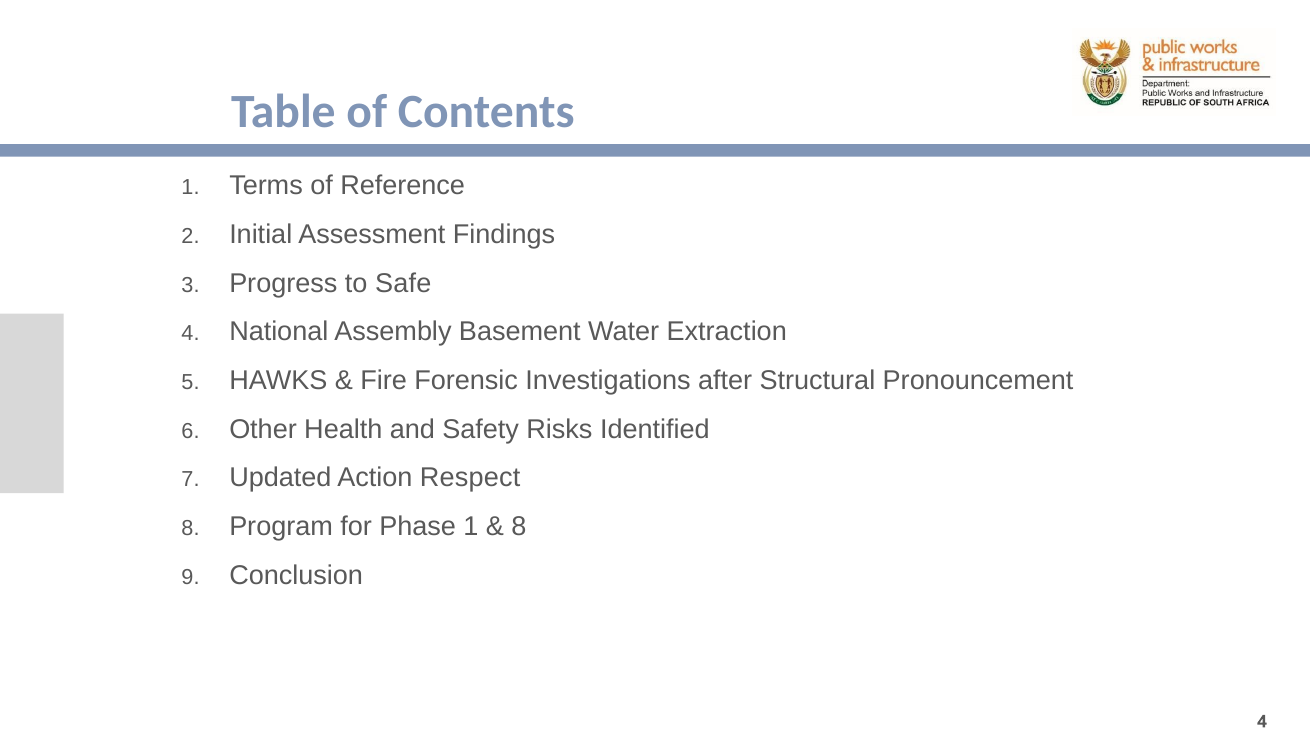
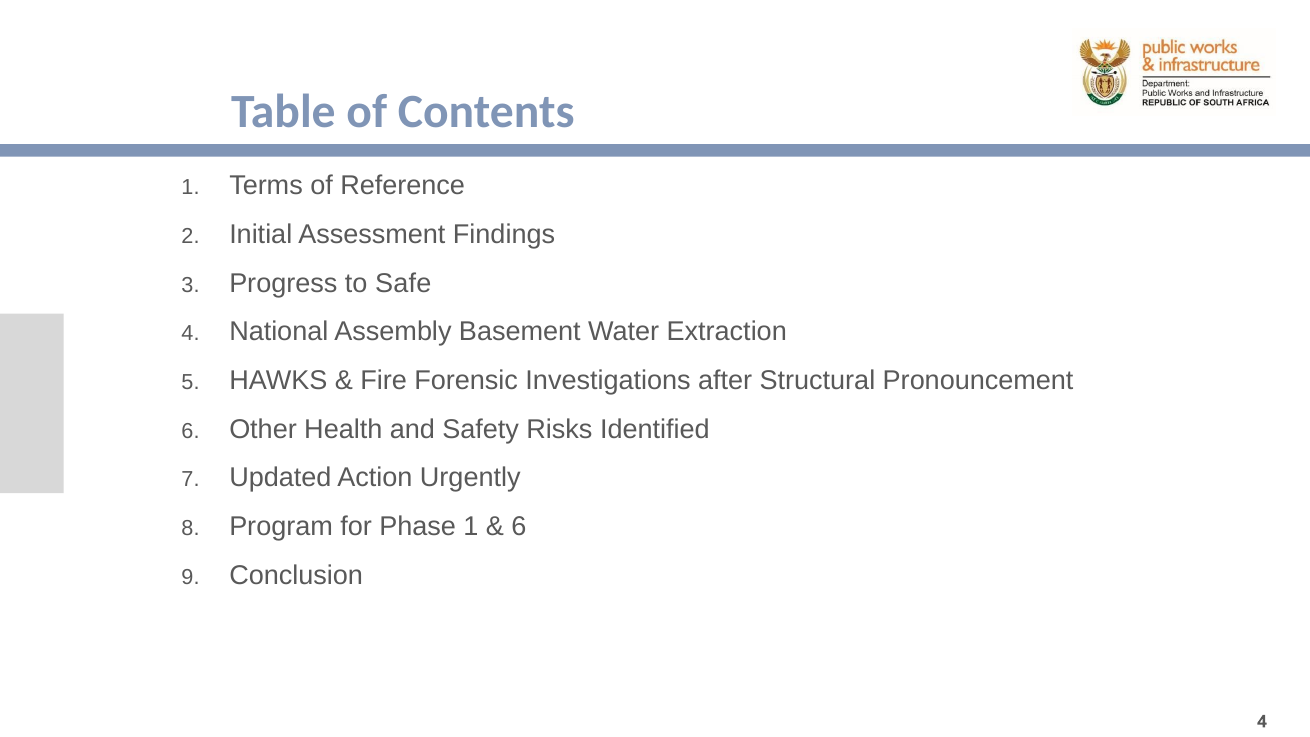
Respect: Respect -> Urgently
8 at (519, 527): 8 -> 6
